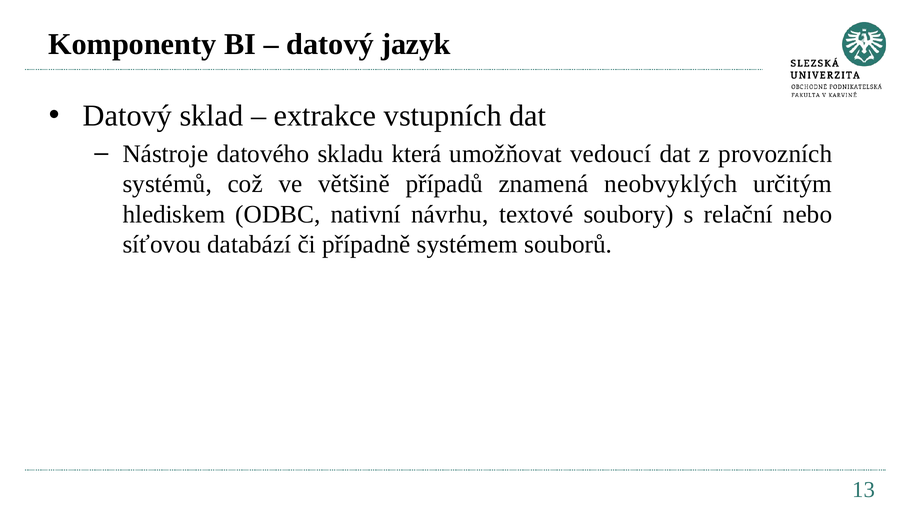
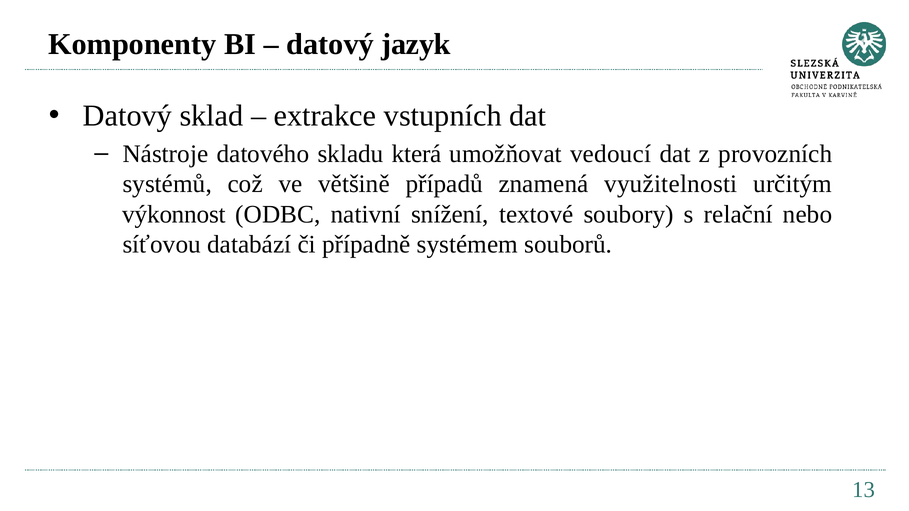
neobvyklých: neobvyklých -> využitelnosti
hlediskem: hlediskem -> výkonnost
návrhu: návrhu -> snížení
